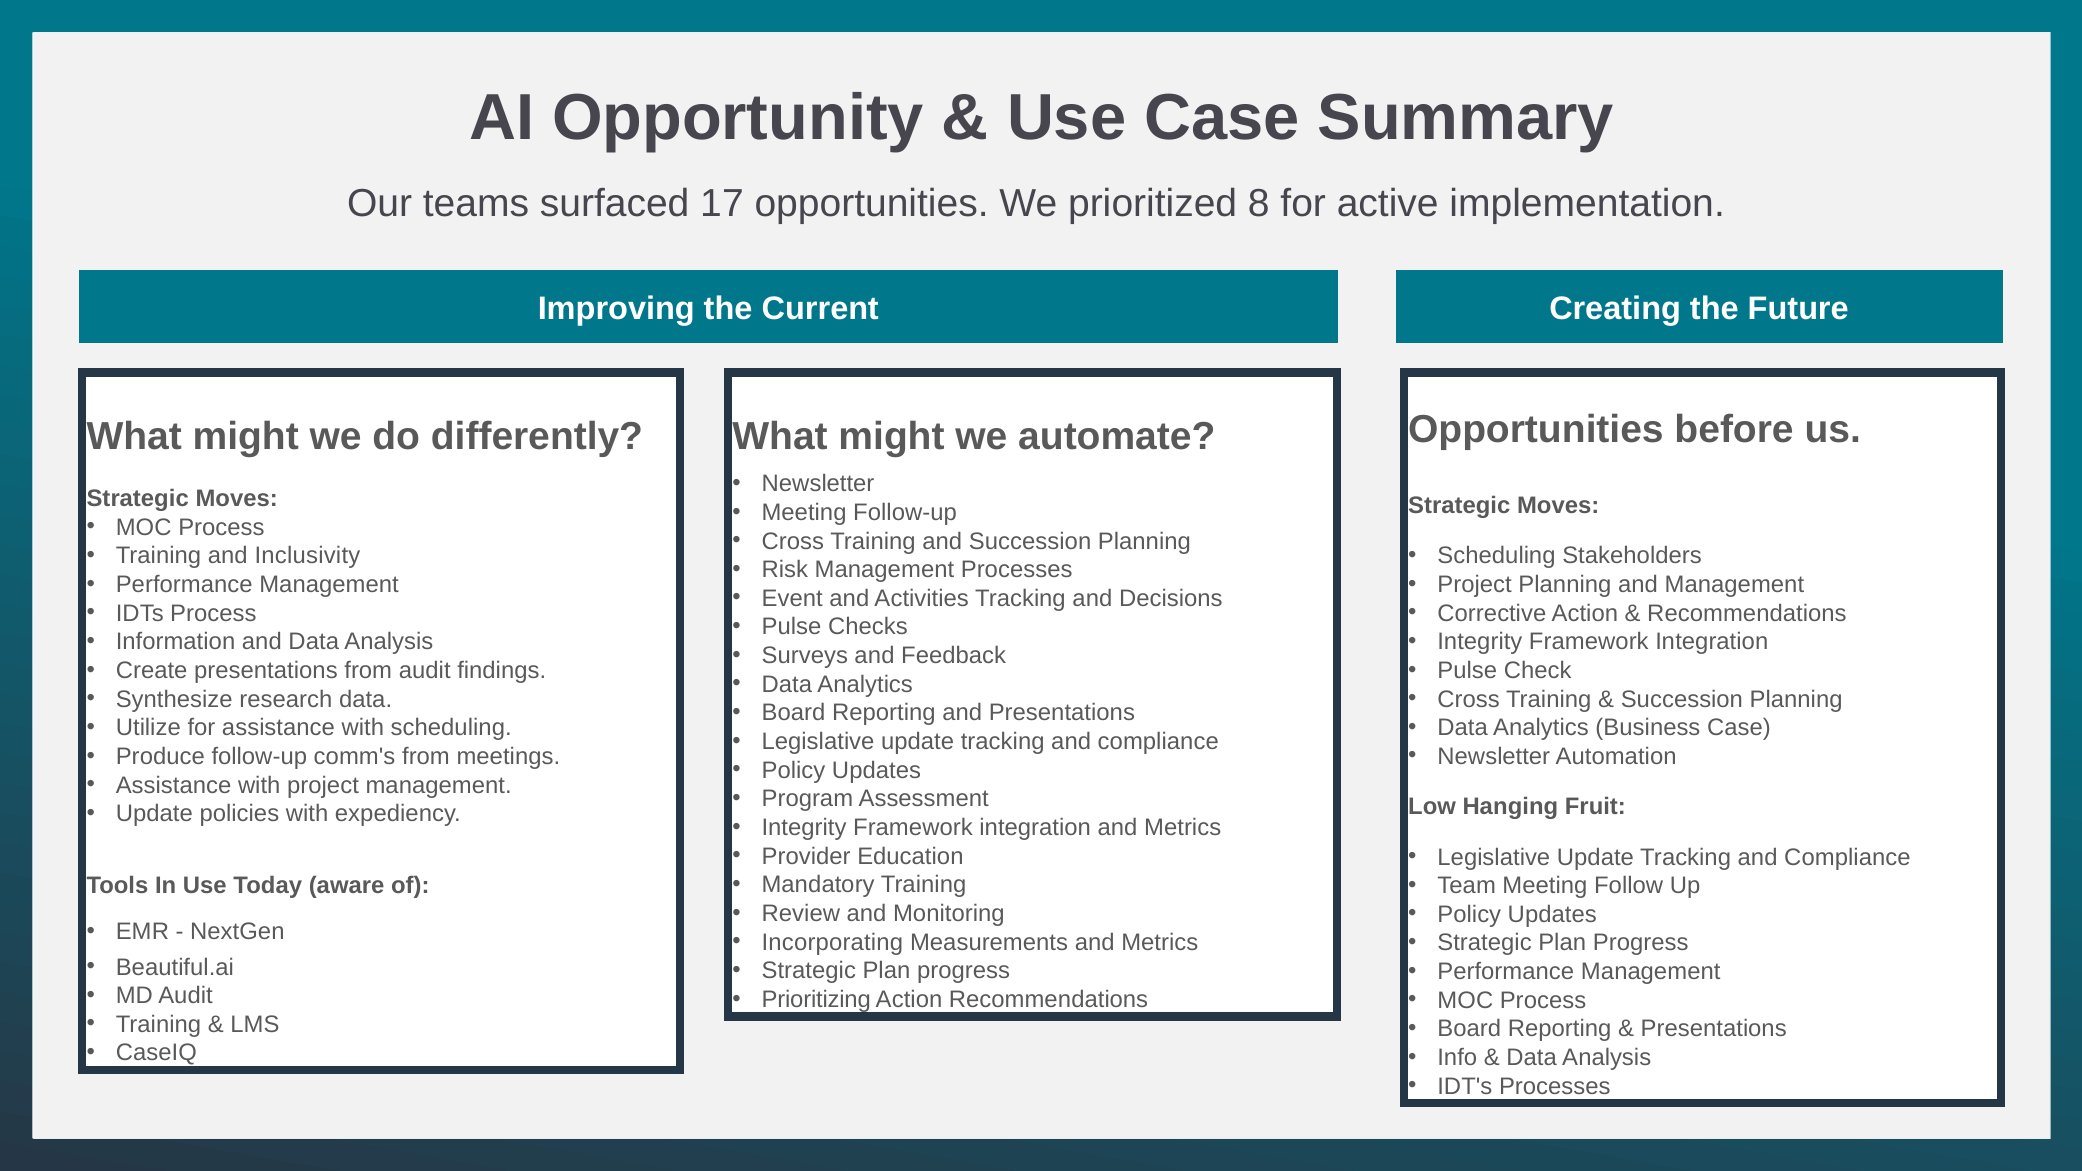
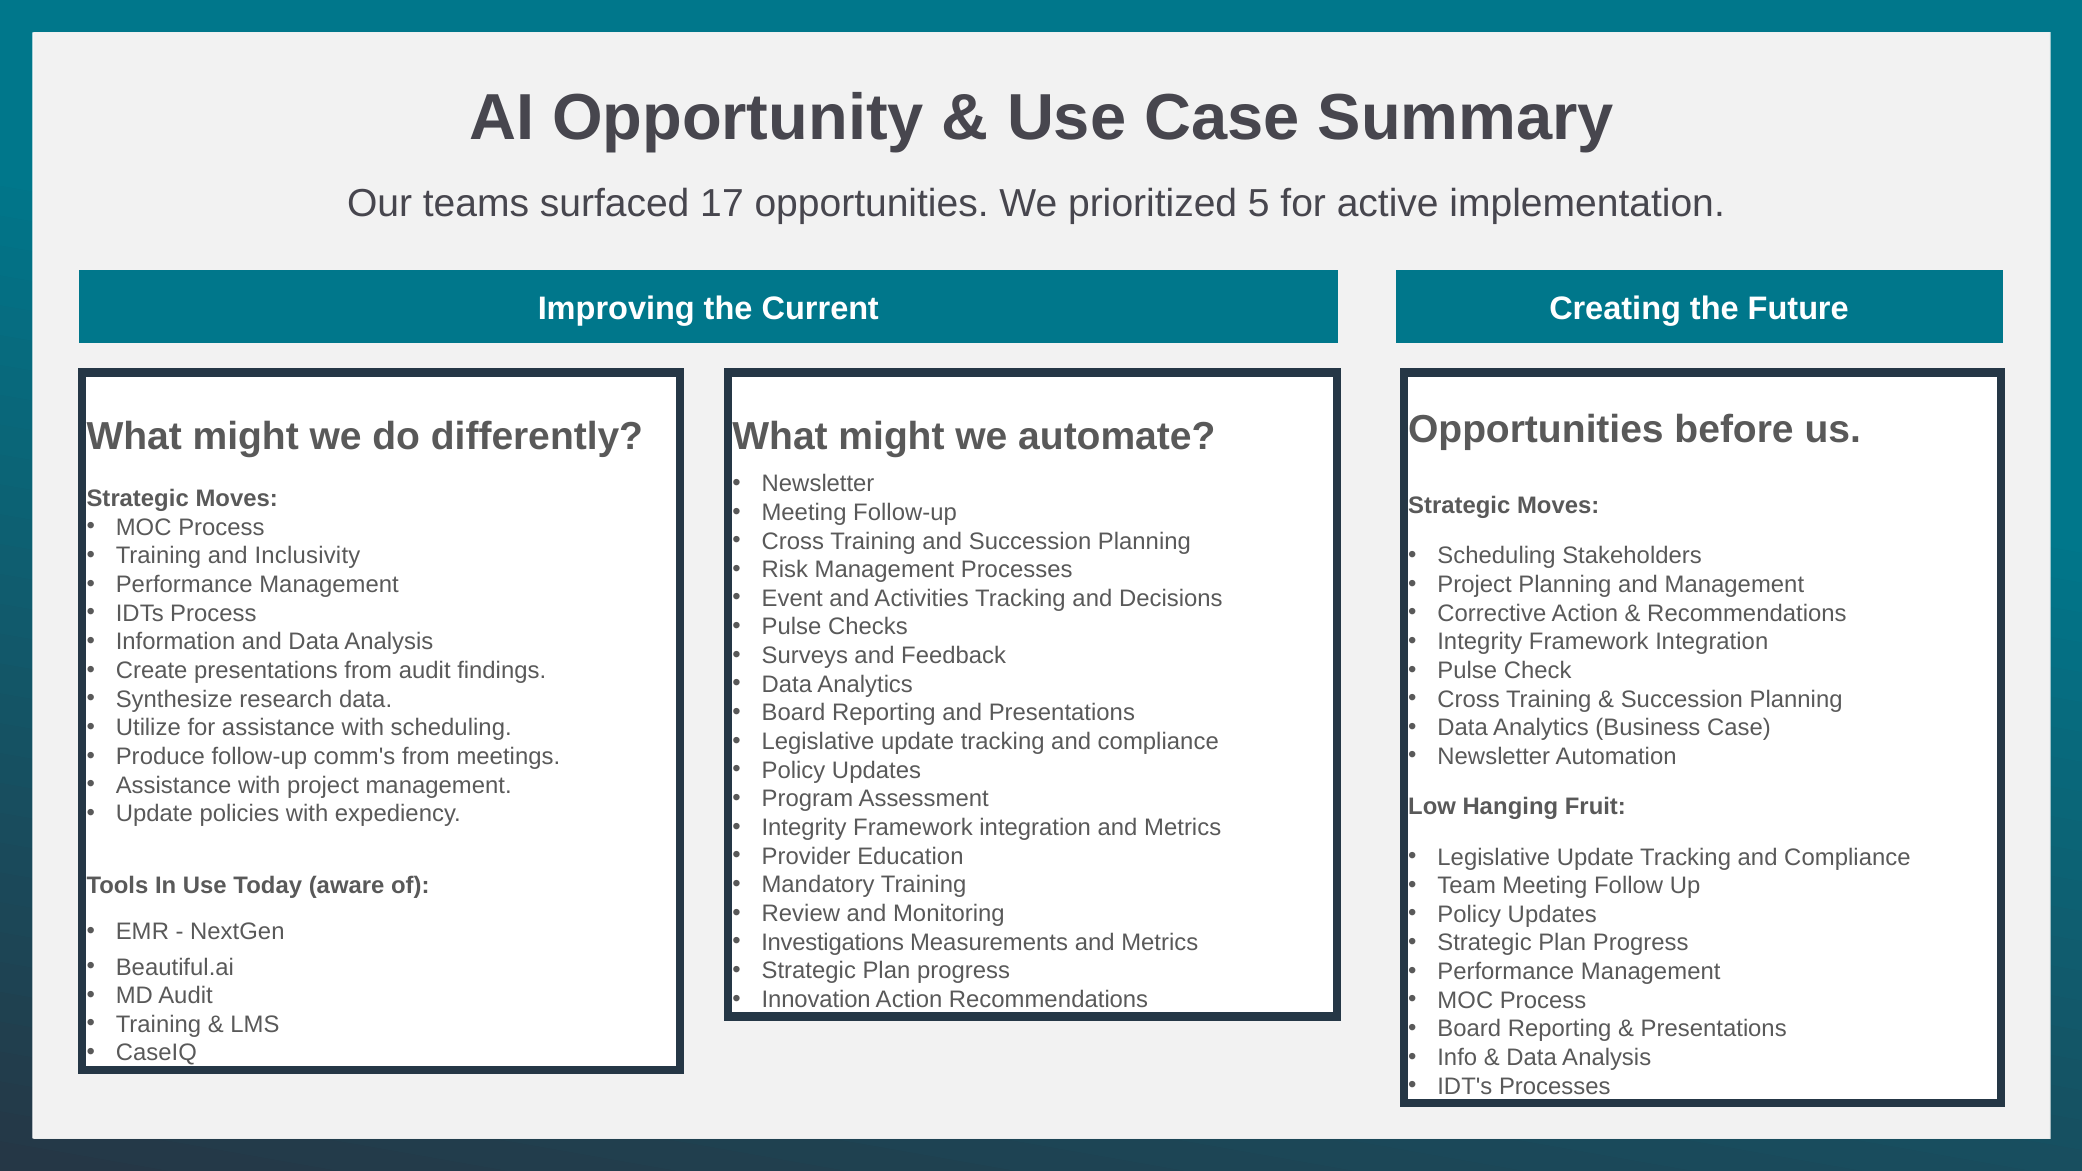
8: 8 -> 5
Incorporating: Incorporating -> Investigations
Prioritizing: Prioritizing -> Innovation
